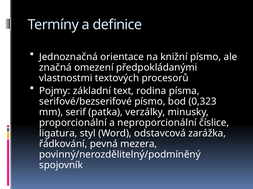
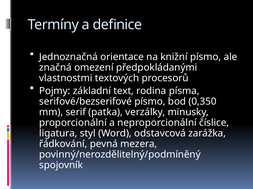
0,323: 0,323 -> 0,350
